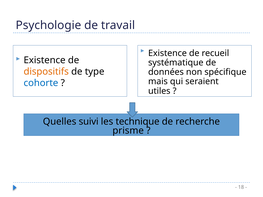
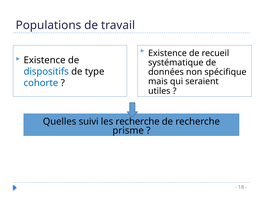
Psychologie: Psychologie -> Populations
dispositifs colour: orange -> blue
les technique: technique -> recherche
